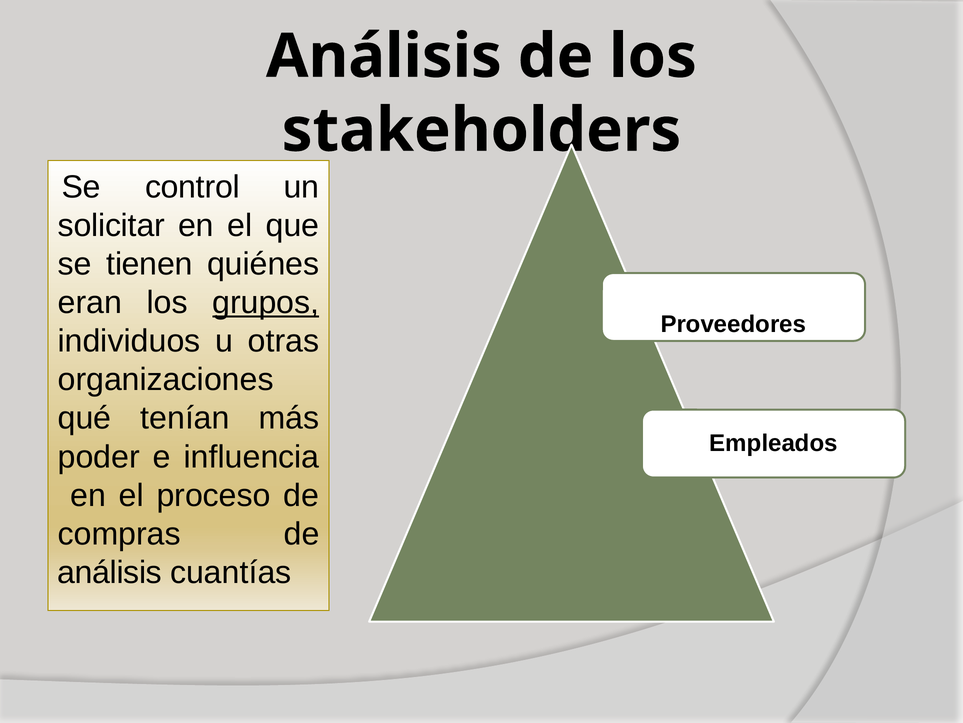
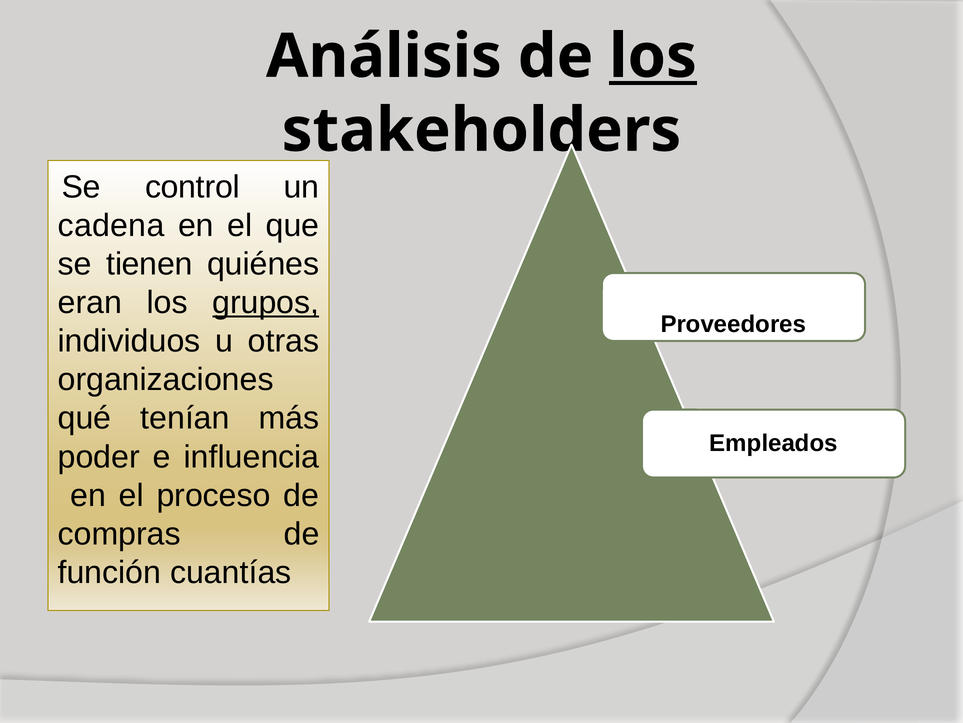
los at (653, 56) underline: none -> present
solicitar: solicitar -> cadena
análisis at (110, 572): análisis -> función
